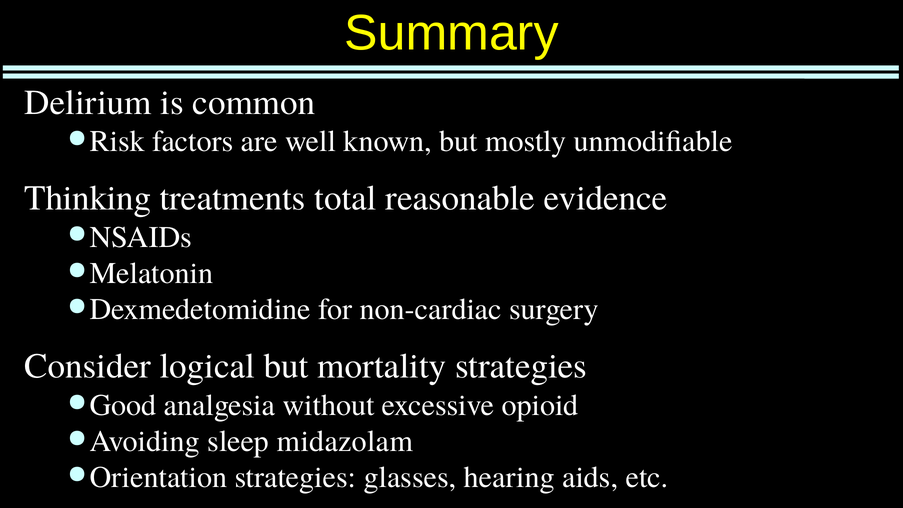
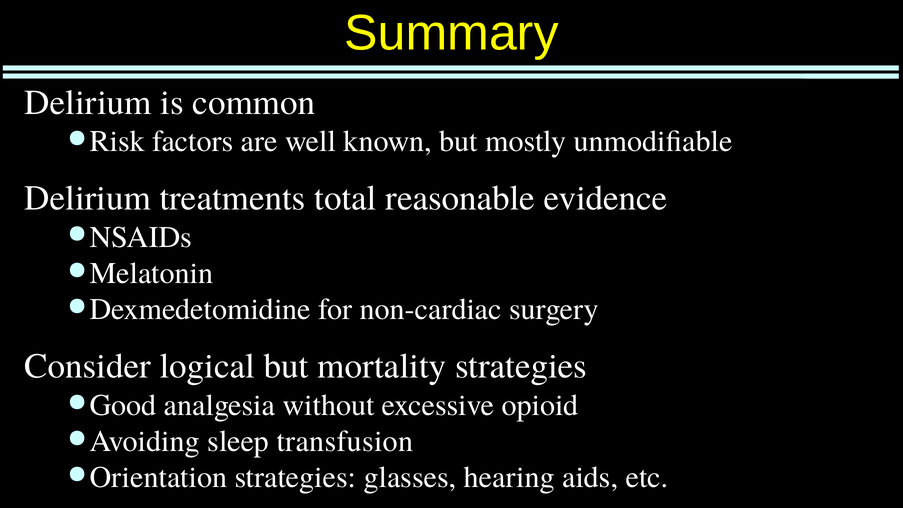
Thinking at (88, 198): Thinking -> Delirium
midazolam: midazolam -> transfusion
